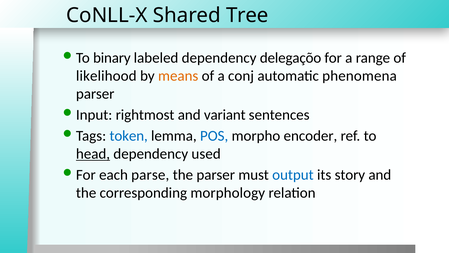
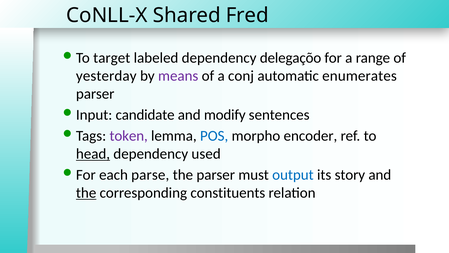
Tree: Tree -> Fred
binary: binary -> target
likelihood: likelihood -> yesterday
means colour: orange -> purple
phenomena: phenomena -> enumerates
rightmost: rightmost -> candidate
variant: variant -> modify
token colour: blue -> purple
the at (86, 193) underline: none -> present
morphology: morphology -> constituents
